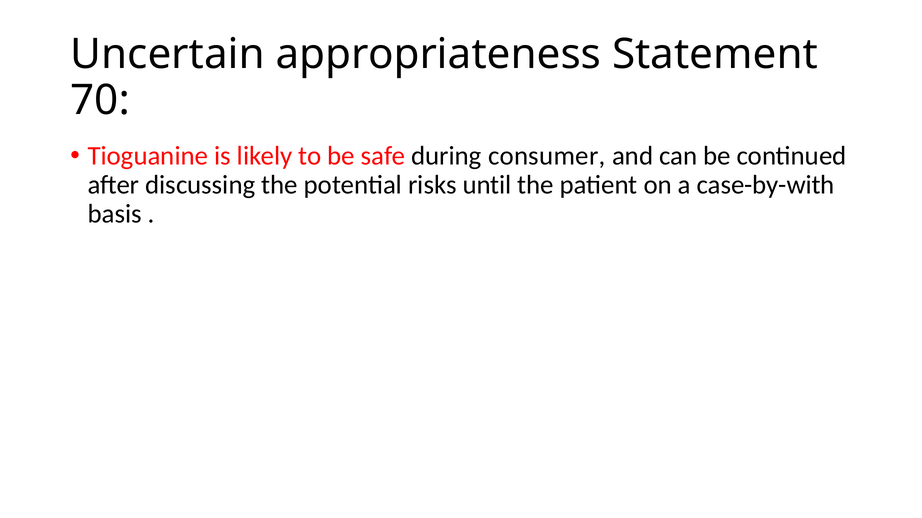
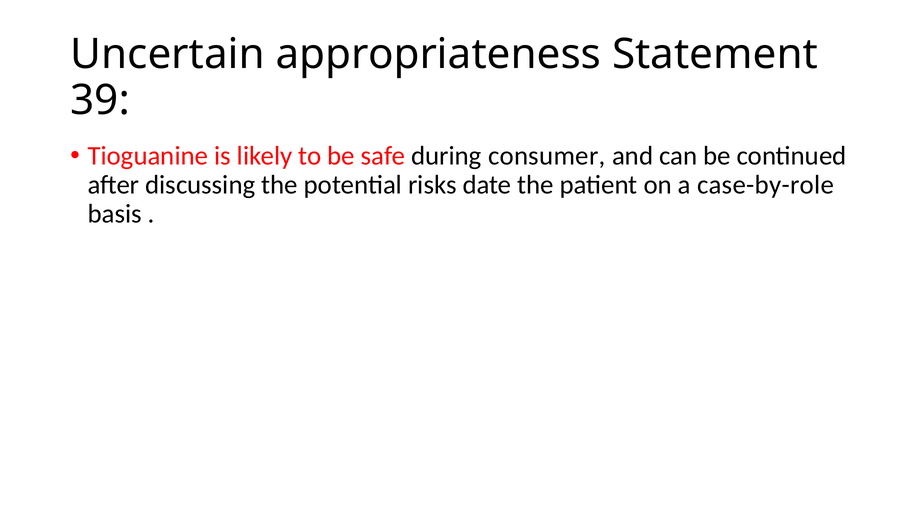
70: 70 -> 39
until: until -> date
case-by-with: case-by-with -> case-by-role
